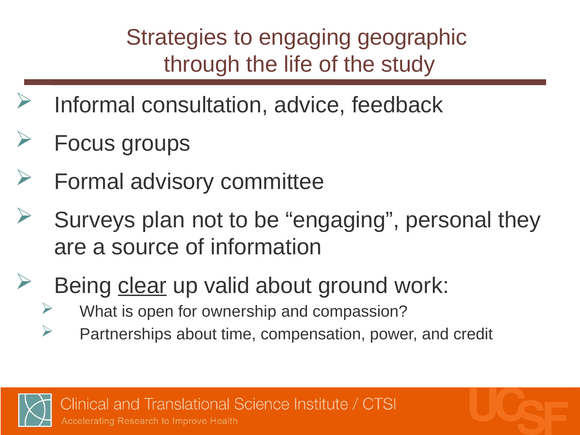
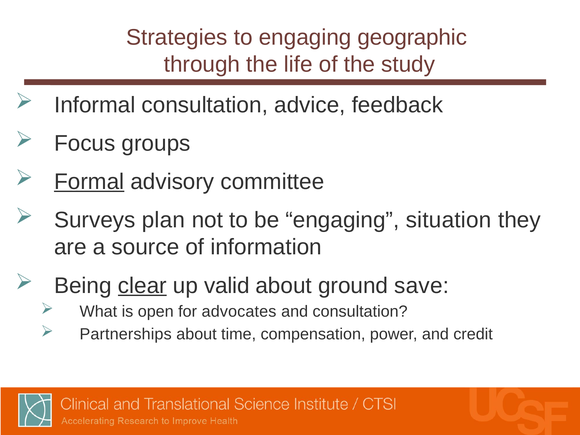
Formal underline: none -> present
personal: personal -> situation
work: work -> save
ownership: ownership -> advocates
and compassion: compassion -> consultation
